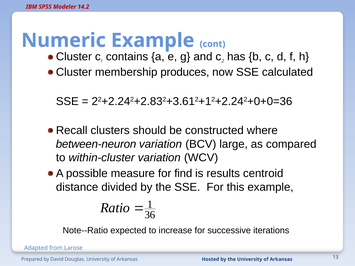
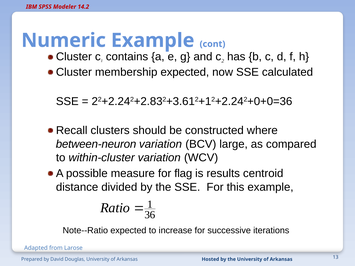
membership produces: produces -> expected
find: find -> flag
